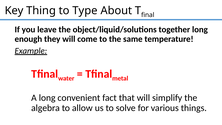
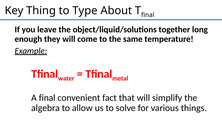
A long: long -> final
